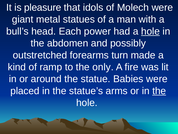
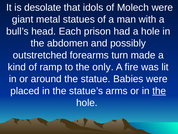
pleasure: pleasure -> desolate
power: power -> prison
hole at (150, 31) underline: present -> none
